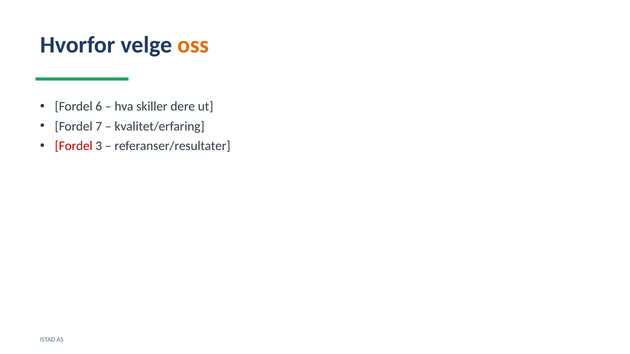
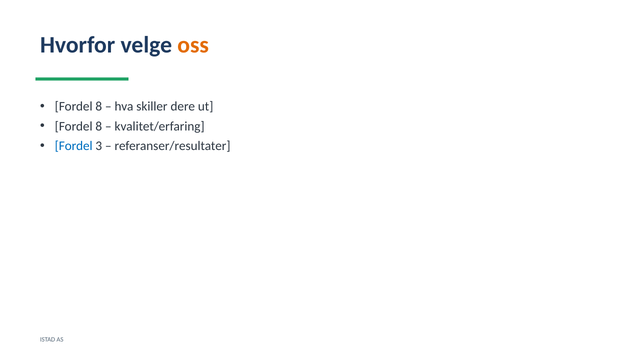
6 at (99, 107): 6 -> 8
7 at (99, 126): 7 -> 8
Fordel at (74, 146) colour: red -> blue
